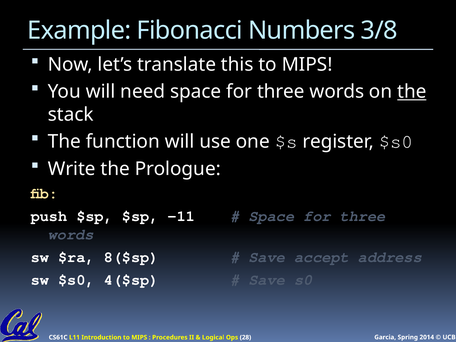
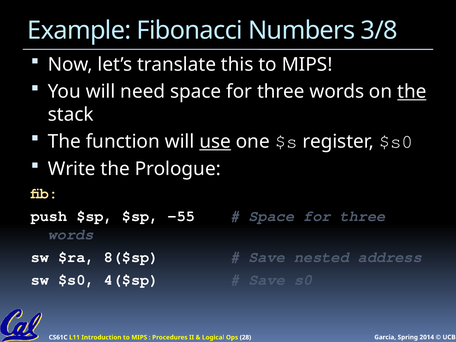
use underline: none -> present
-11: -11 -> -55
accept: accept -> nested
